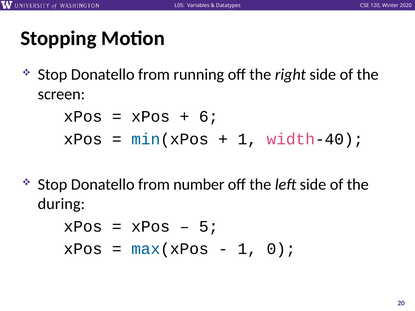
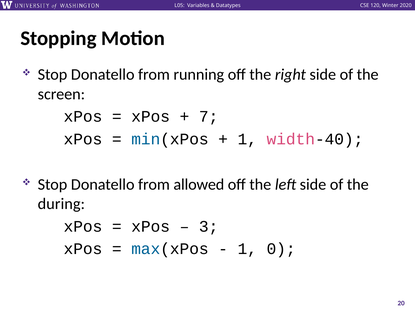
6: 6 -> 7
number: number -> allowed
5: 5 -> 3
